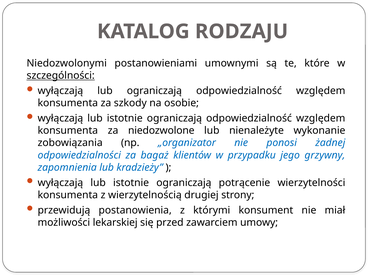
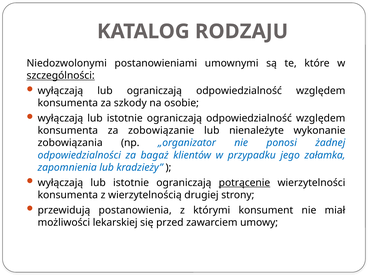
niedozwolone: niedozwolone -> zobowiązanie
grzywny: grzywny -> załamka
potrącenie underline: none -> present
